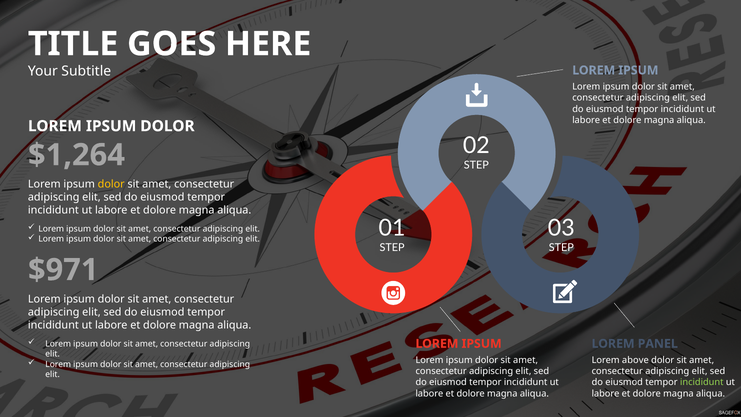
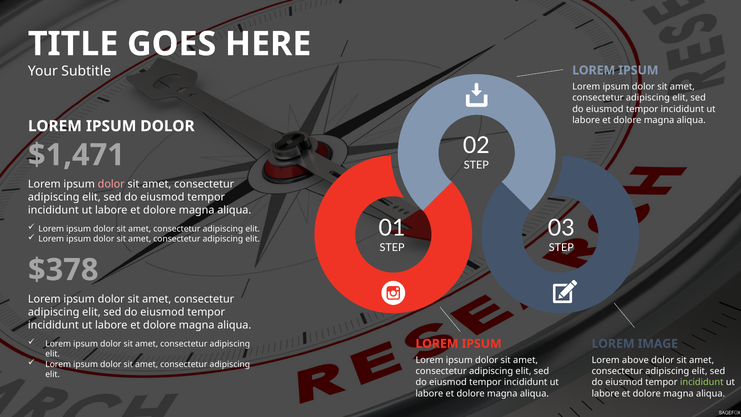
$1,264: $1,264 -> $1,471
dolor at (111, 184) colour: yellow -> pink
$971: $971 -> $378
PANEL: PANEL -> IMAGE
